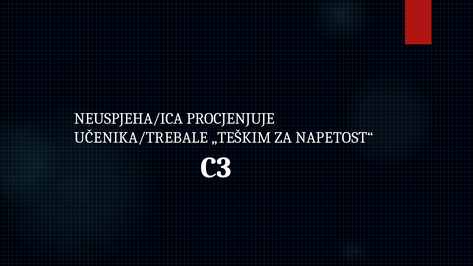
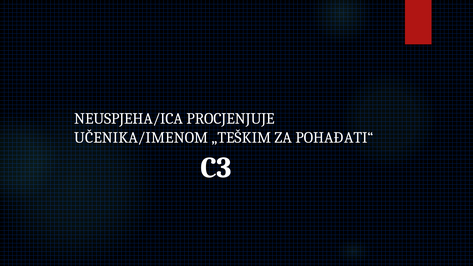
UČENIKA/TREBALE: UČENIKA/TREBALE -> UČENIKA/IMENOM
NAPETOST“: NAPETOST“ -> POHAĐATI“
